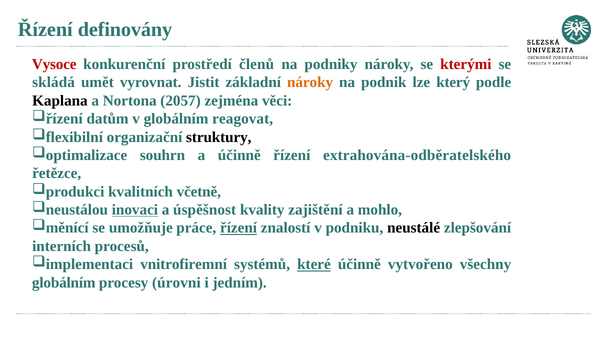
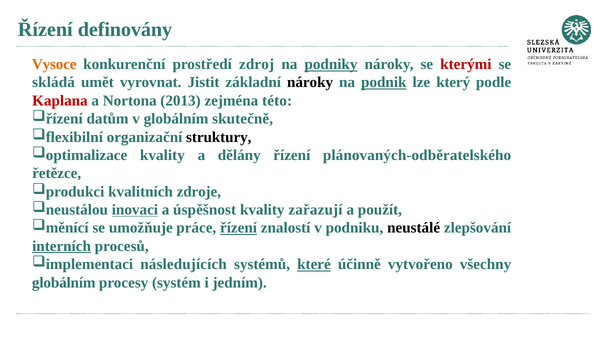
Vysoce colour: red -> orange
členů: členů -> zdroj
podniky underline: none -> present
nároky at (310, 82) colour: orange -> black
podnik underline: none -> present
Kaplana colour: black -> red
2057: 2057 -> 2013
věci: věci -> této
reagovat: reagovat -> skutečně
souhrn at (162, 155): souhrn -> kvality
a účinně: účinně -> dělány
extrahována-odběratelského: extrahována-odběratelského -> plánovaných-odběratelského
včetně: včetně -> zdroje
zajištění: zajištění -> zařazují
mohlo: mohlo -> použít
interních underline: none -> present
vnitrofiremní: vnitrofiremní -> následujících
úrovni: úrovni -> systém
